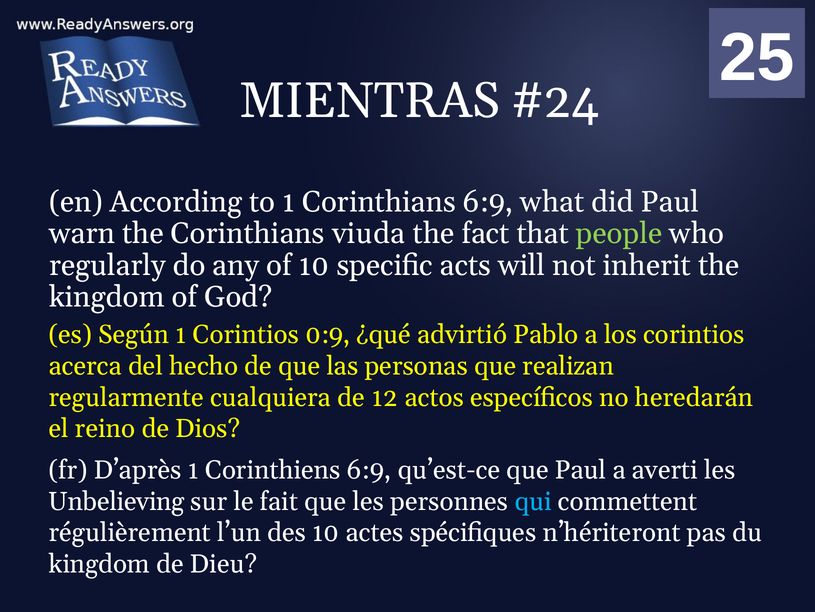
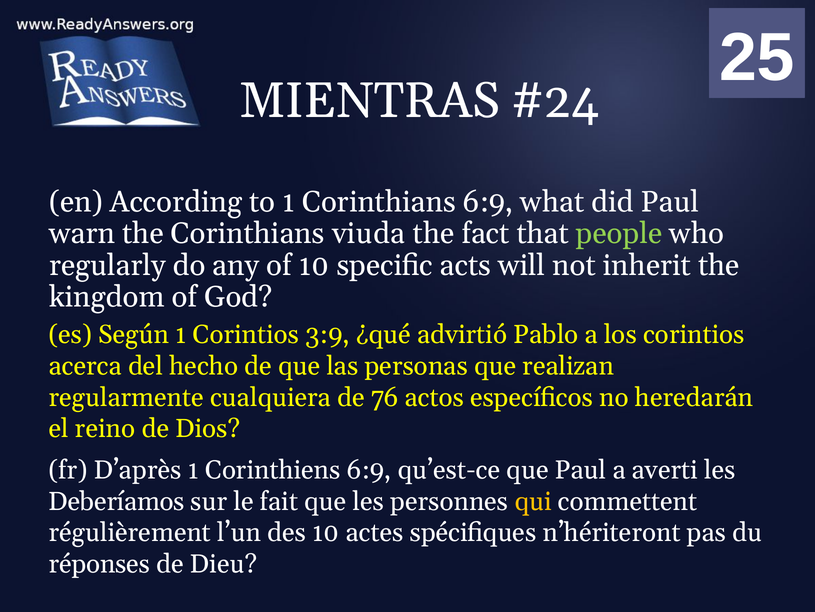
0:9: 0:9 -> 3:9
de 12: 12 -> 76
Unbelieving: Unbelieving -> Deberíamos
qui colour: light blue -> yellow
kingdom at (99, 563): kingdom -> réponses
